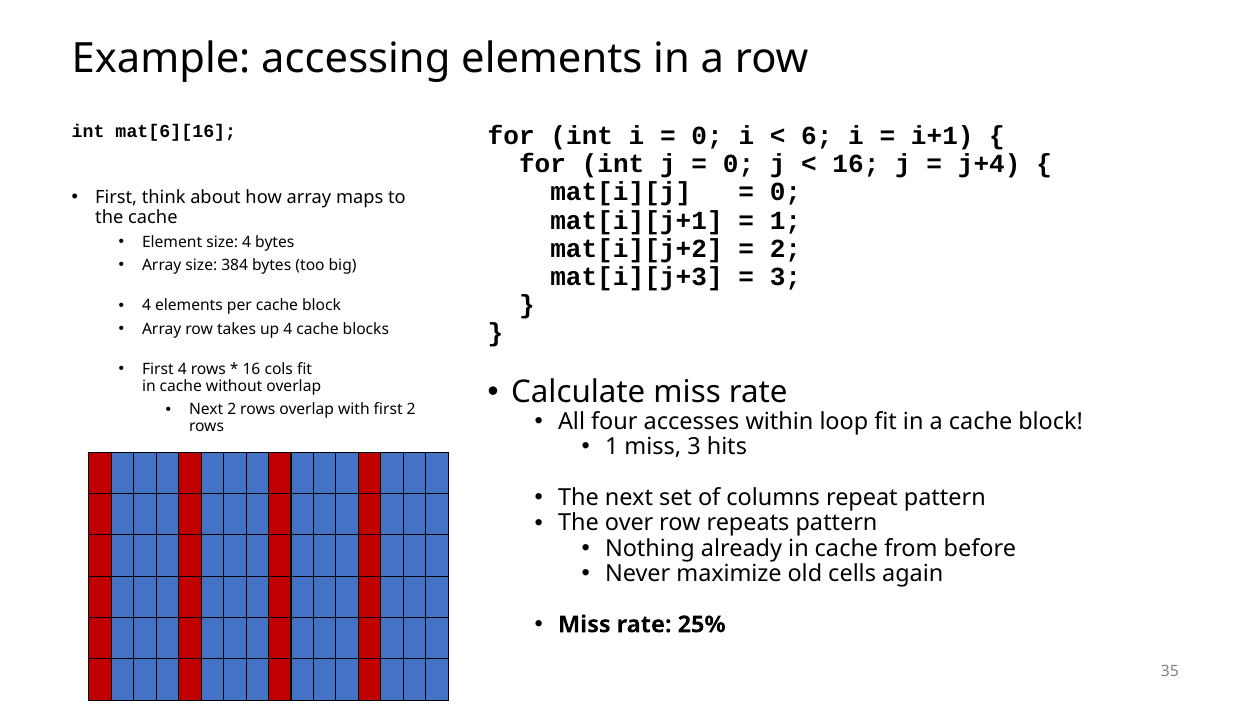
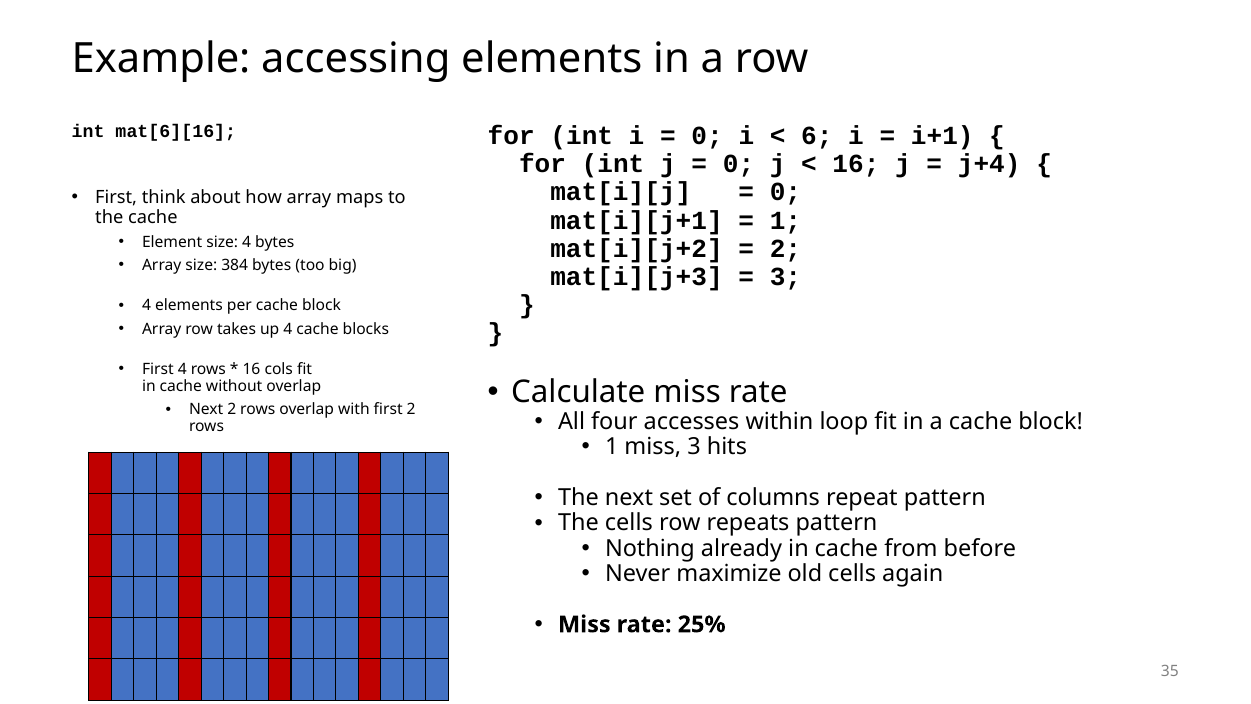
The over: over -> cells
